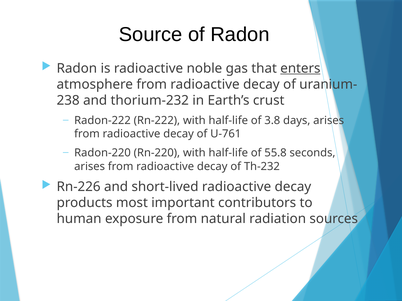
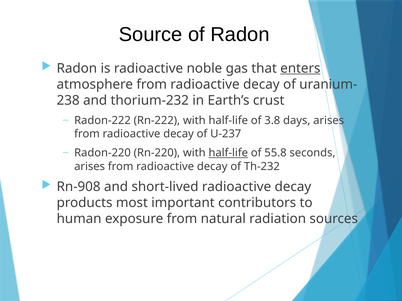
U-761: U-761 -> U-237
half-life at (228, 153) underline: none -> present
Rn-226: Rn-226 -> Rn-908
